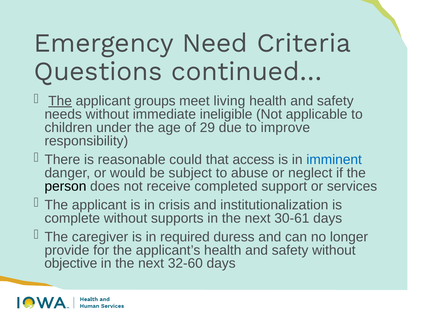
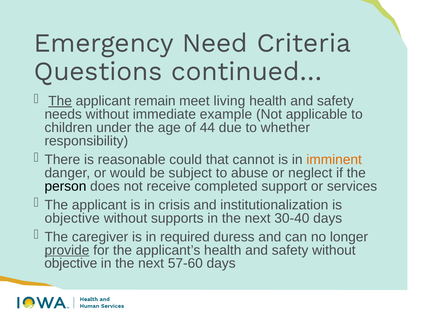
groups: groups -> remain
ineligible: ineligible -> example
29: 29 -> 44
improve: improve -> whether
access: access -> cannot
imminent colour: blue -> orange
complete at (72, 218): complete -> objective
30-61: 30-61 -> 30-40
provide underline: none -> present
32-60: 32-60 -> 57-60
